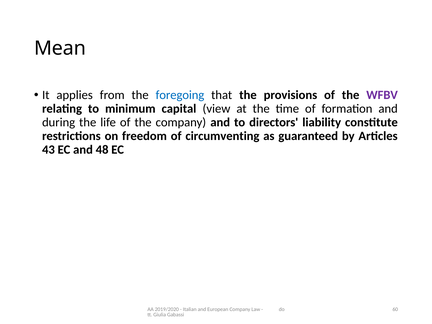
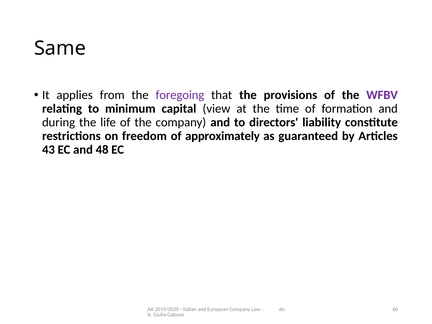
Mean: Mean -> Same
foregoing colour: blue -> purple
circumventing: circumventing -> approximately
